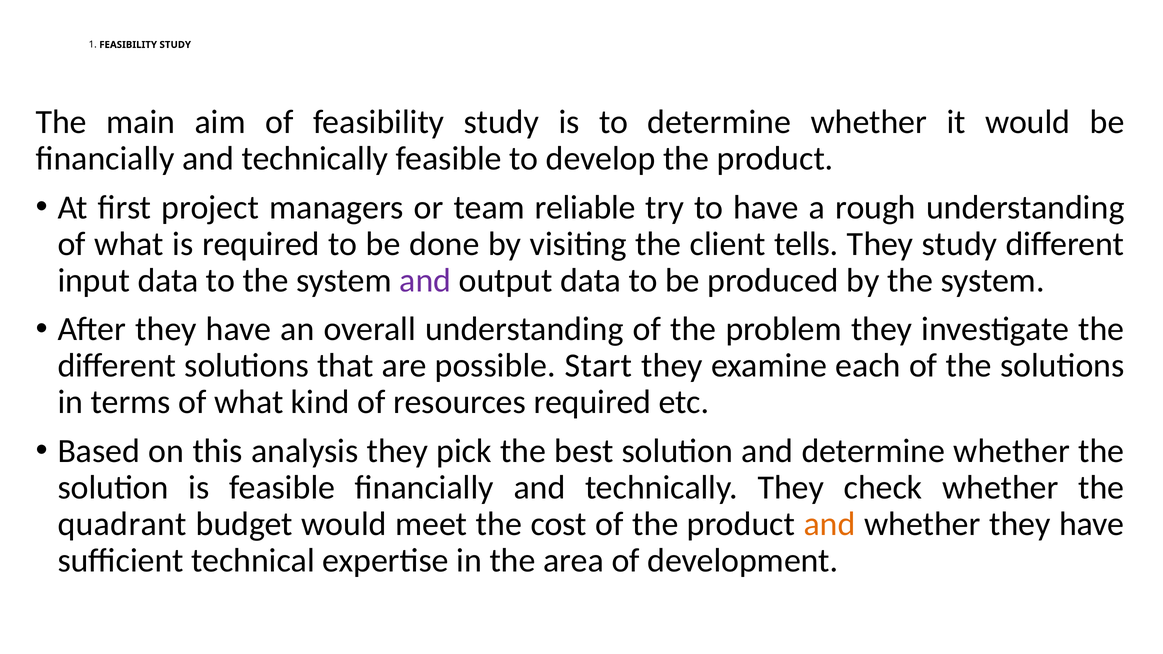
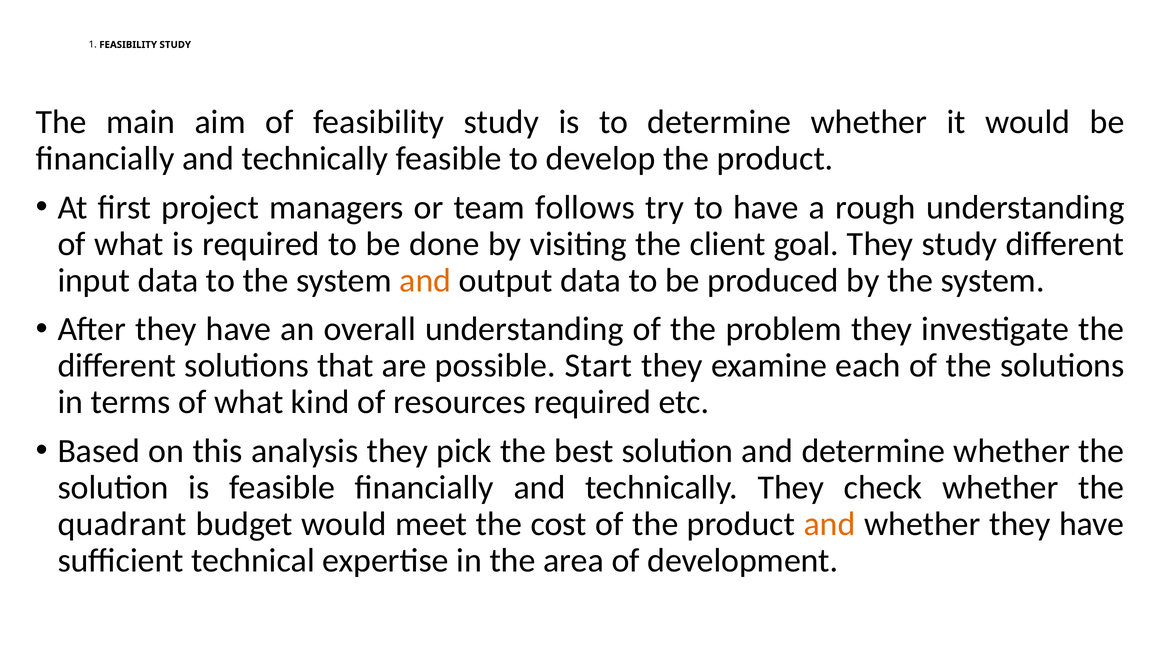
reliable: reliable -> follows
tells: tells -> goal
and at (425, 281) colour: purple -> orange
